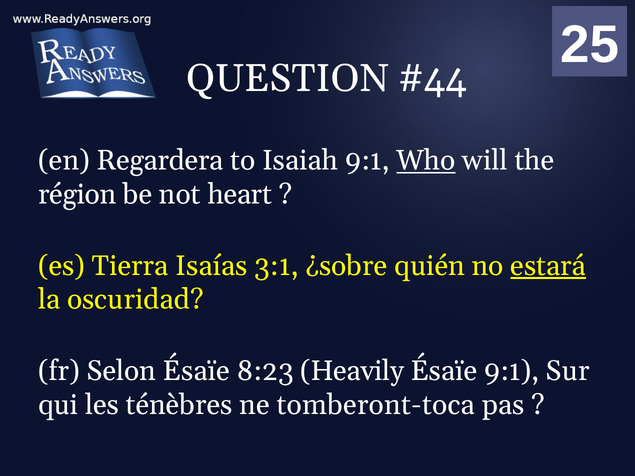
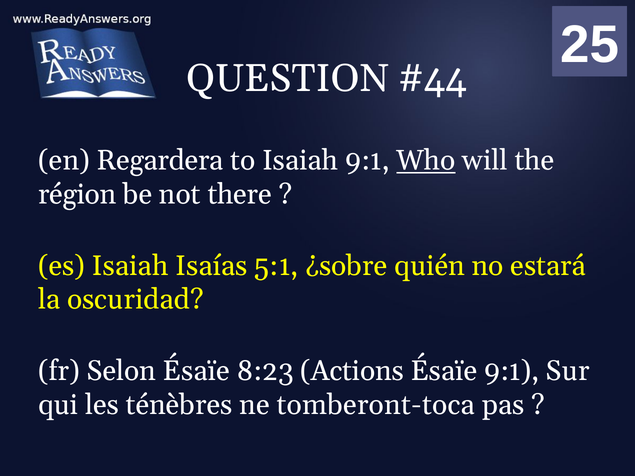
heart: heart -> there
es Tierra: Tierra -> Isaiah
3:1: 3:1 -> 5:1
estará underline: present -> none
Heavily: Heavily -> Actions
